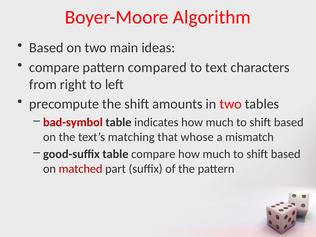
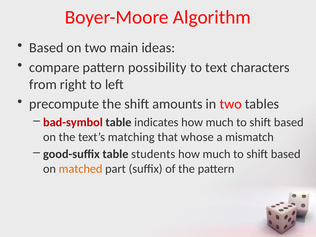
compared: compared -> possibility
table compare: compare -> students
matched colour: red -> orange
